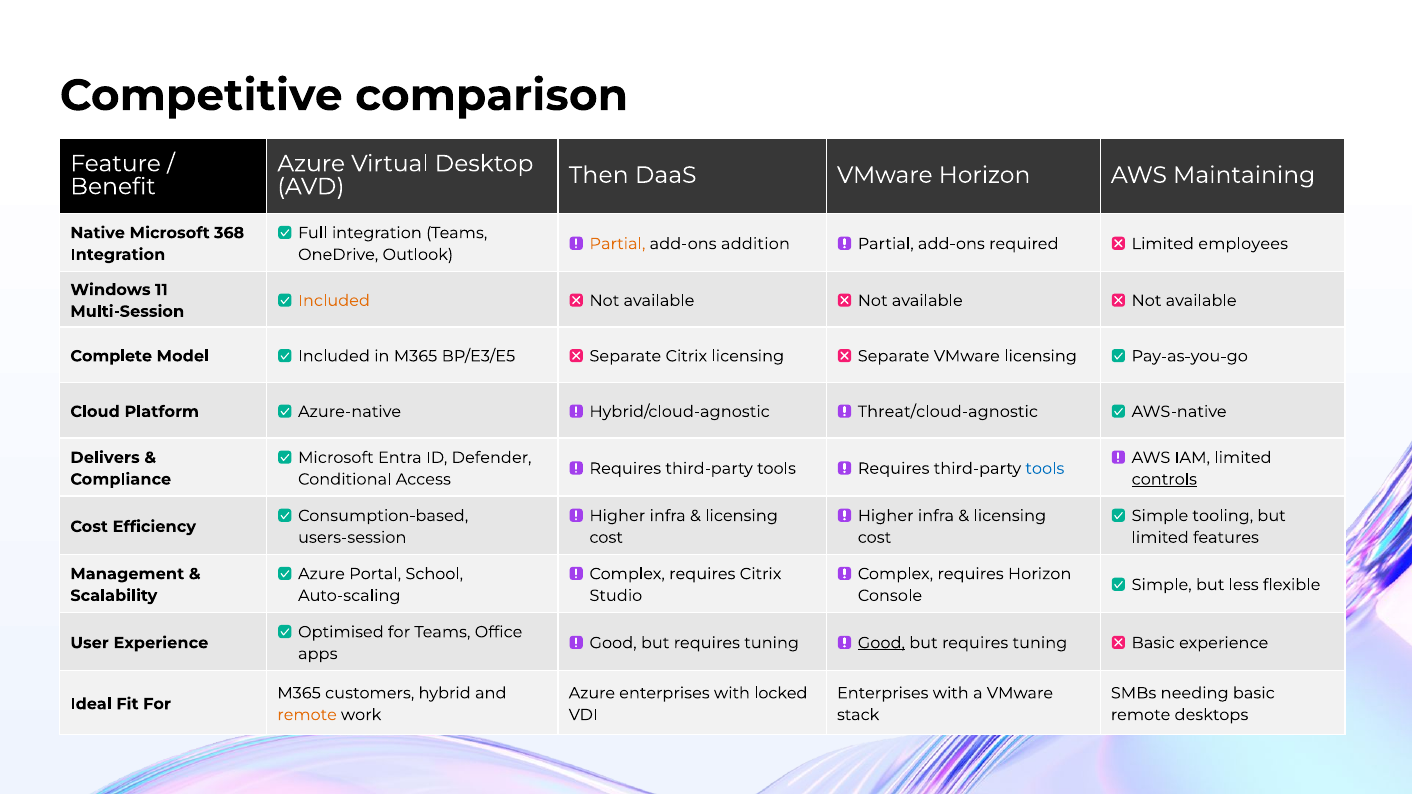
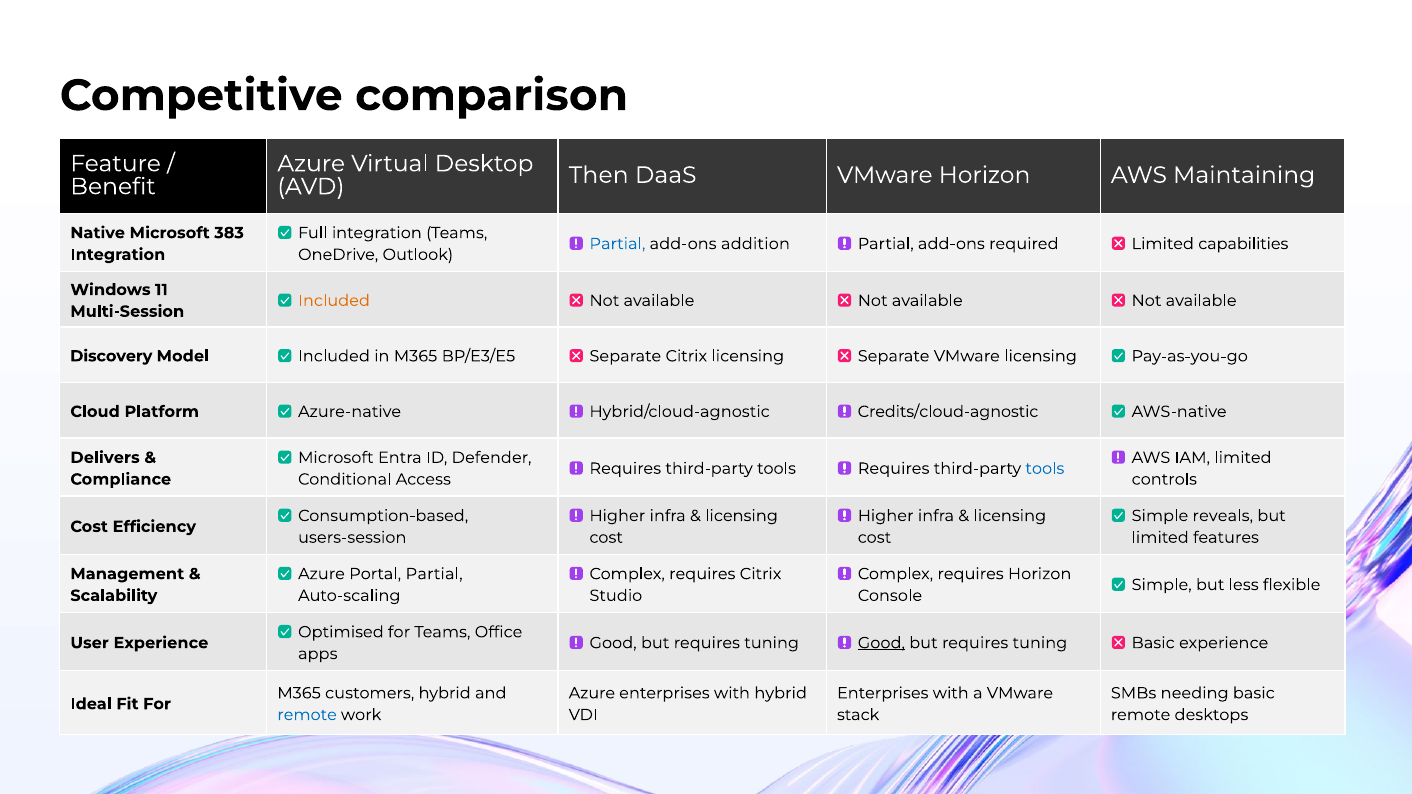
368: 368 -> 383
Partial at (617, 244) colour: orange -> blue
employees: employees -> capabilities
Complete: Complete -> Discovery
Threat/cloud-agnostic: Threat/cloud-agnostic -> Credits/cloud-agnostic
controls underline: present -> none
tooling: tooling -> reveals
Portal School: School -> Partial
with locked: locked -> hybrid
remote at (307, 715) colour: orange -> blue
